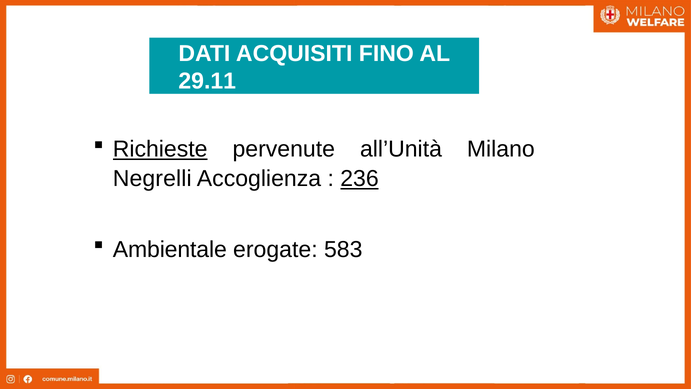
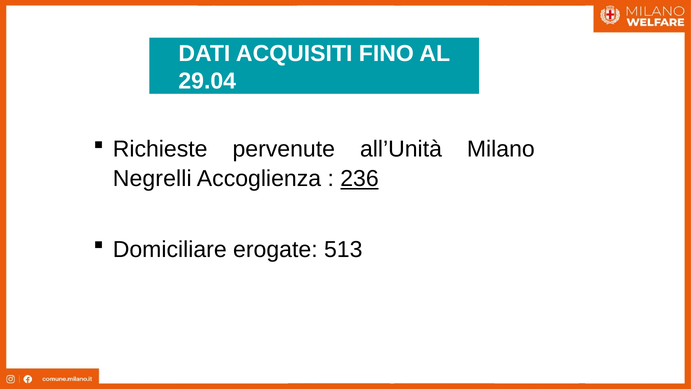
29.11: 29.11 -> 29.04
Richieste underline: present -> none
Ambientale: Ambientale -> Domiciliare
583: 583 -> 513
